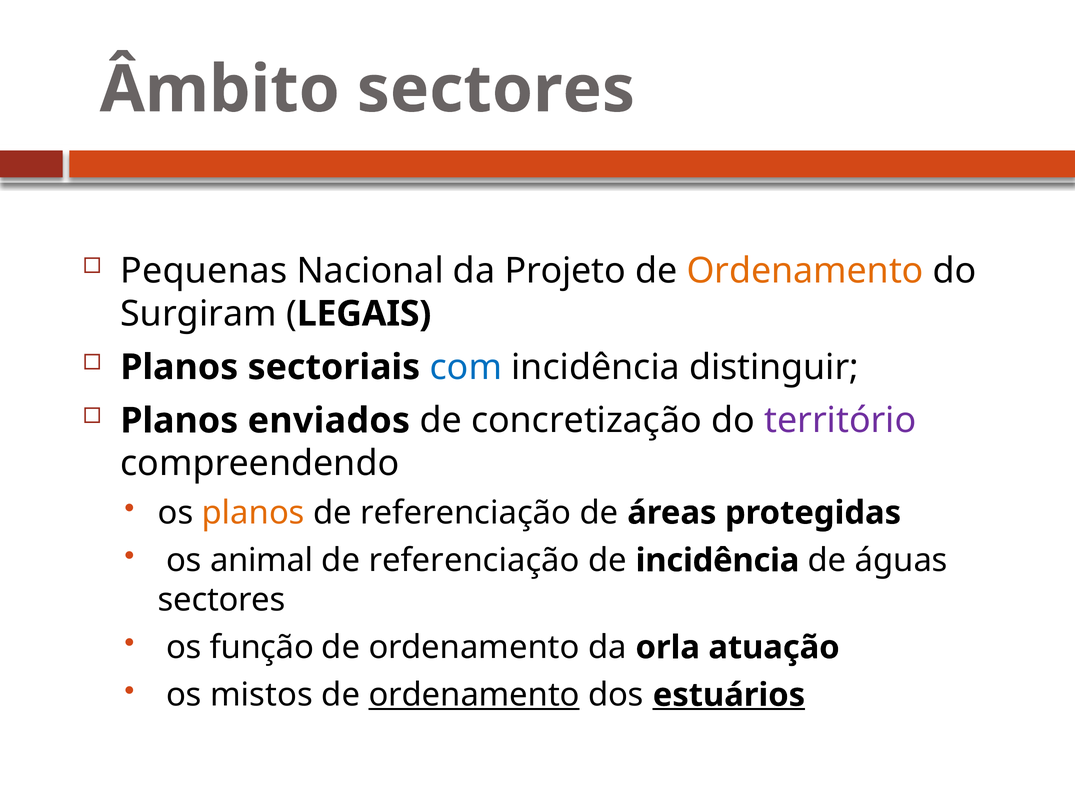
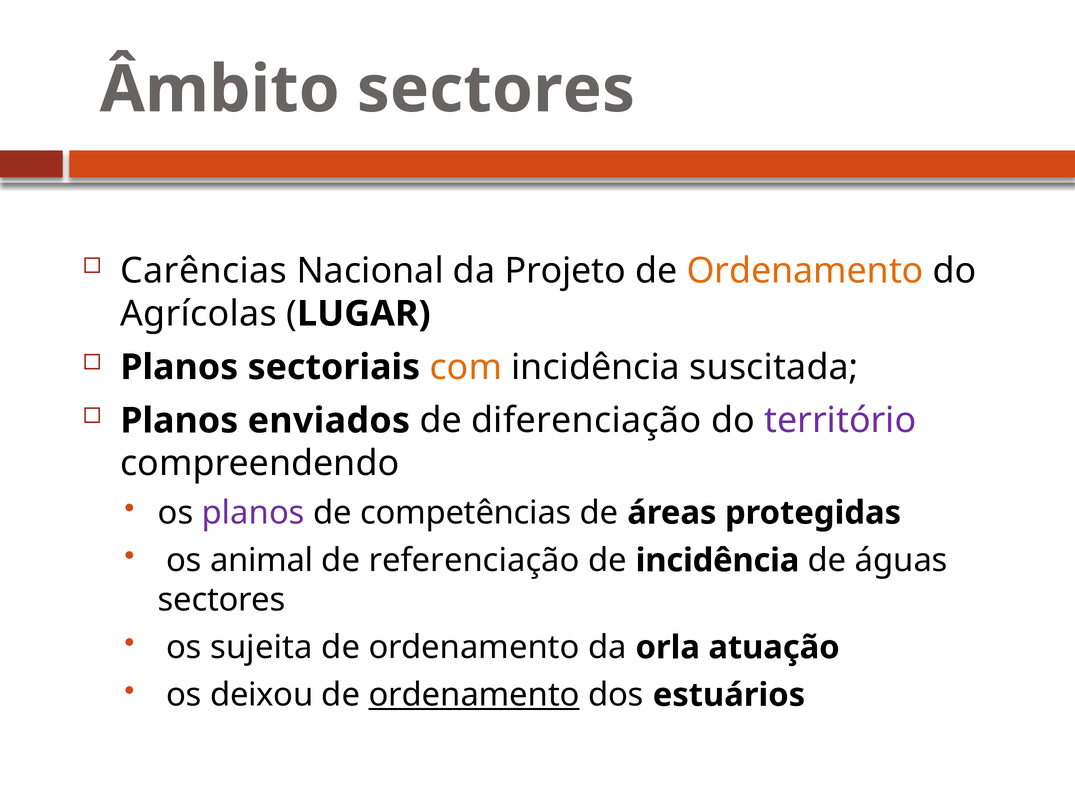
Pequenas: Pequenas -> Carências
Surgiram: Surgiram -> Agrícolas
LEGAIS: LEGAIS -> LUGAR
com colour: blue -> orange
distinguir: distinguir -> suscitada
concretização: concretização -> diferenciação
planos at (253, 513) colour: orange -> purple
referenciação at (466, 513): referenciação -> competências
função: função -> sujeita
mistos: mistos -> deixou
estuários underline: present -> none
